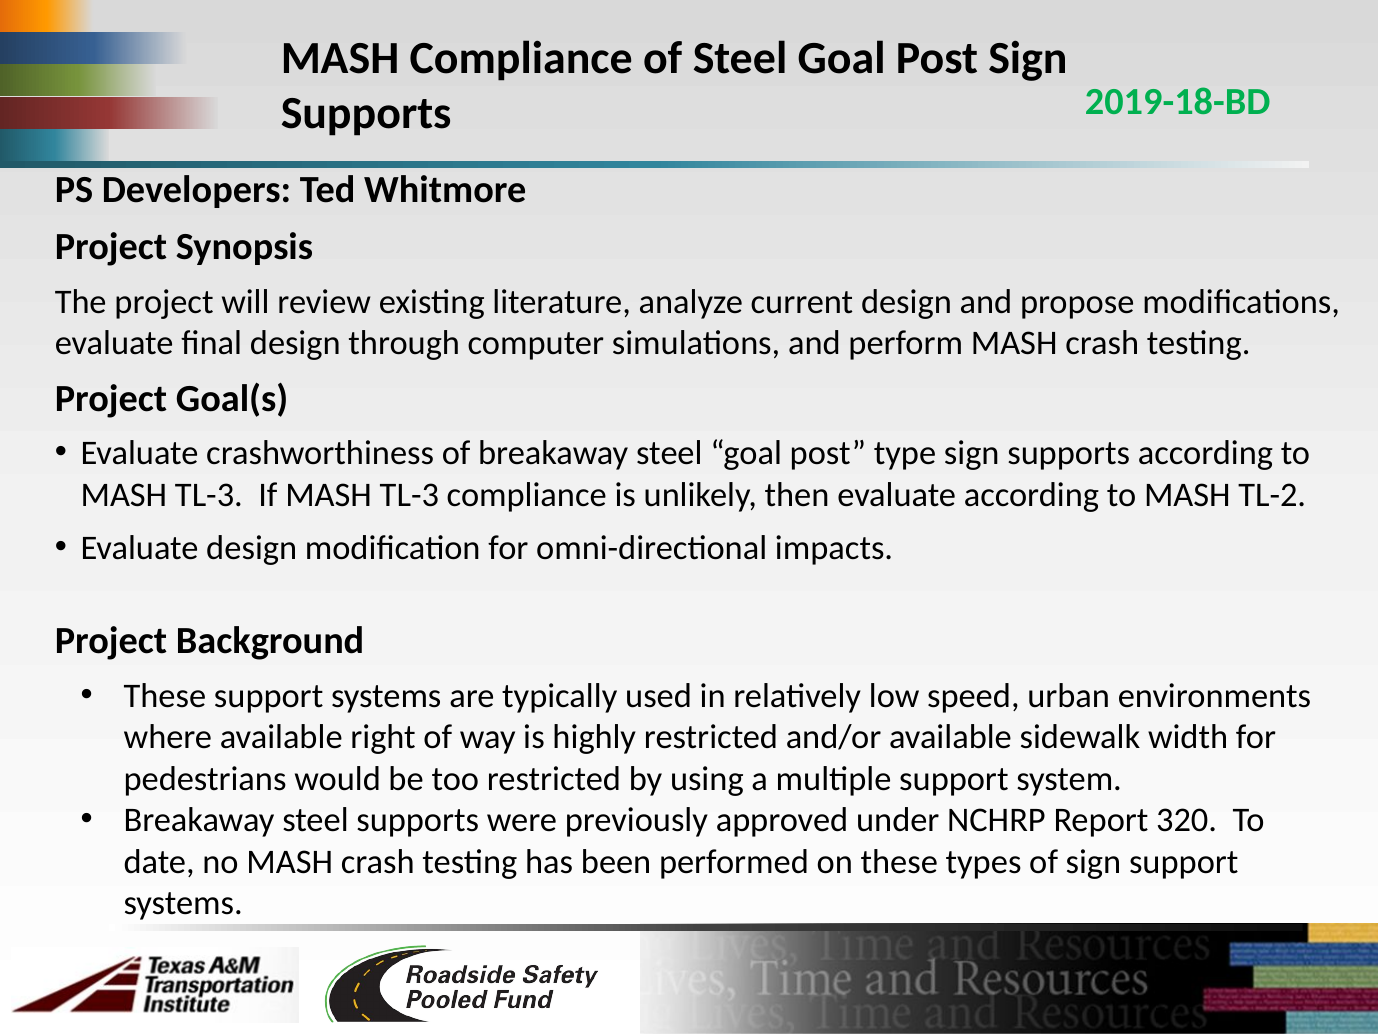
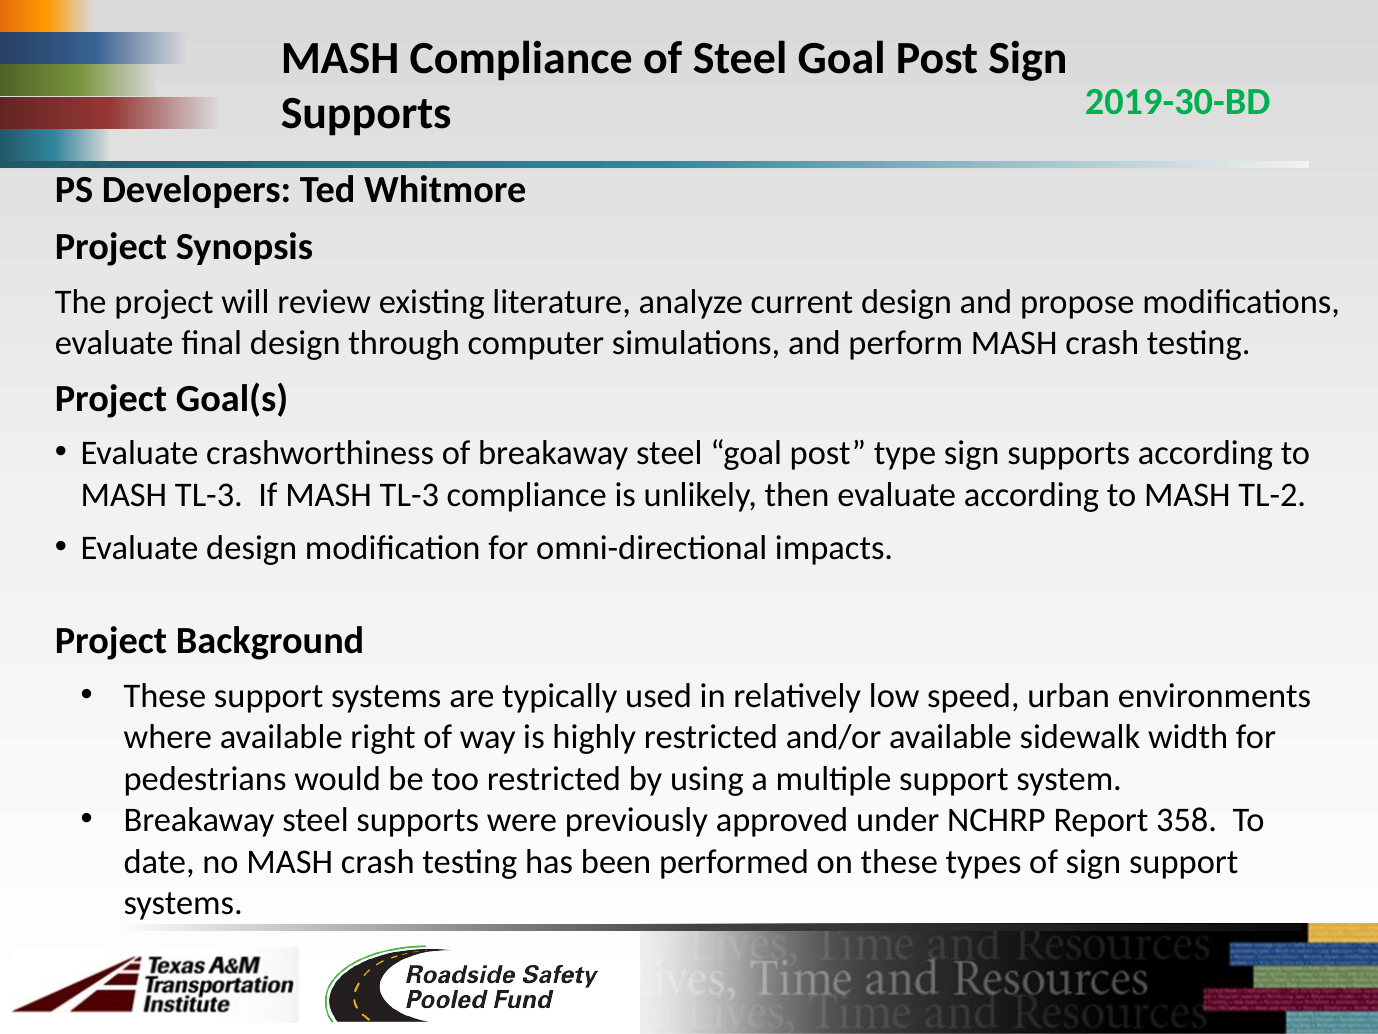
2019-18-BD: 2019-18-BD -> 2019-30-BD
320: 320 -> 358
